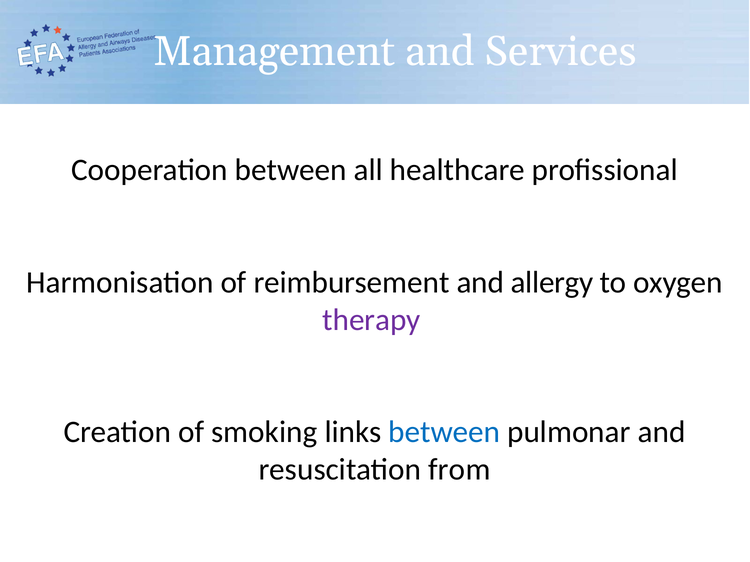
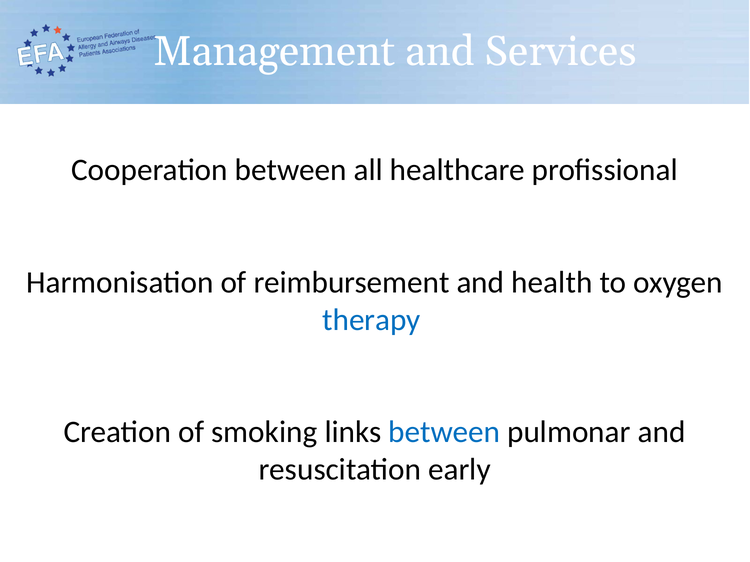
allergy: allergy -> health
therapy colour: purple -> blue
from: from -> early
